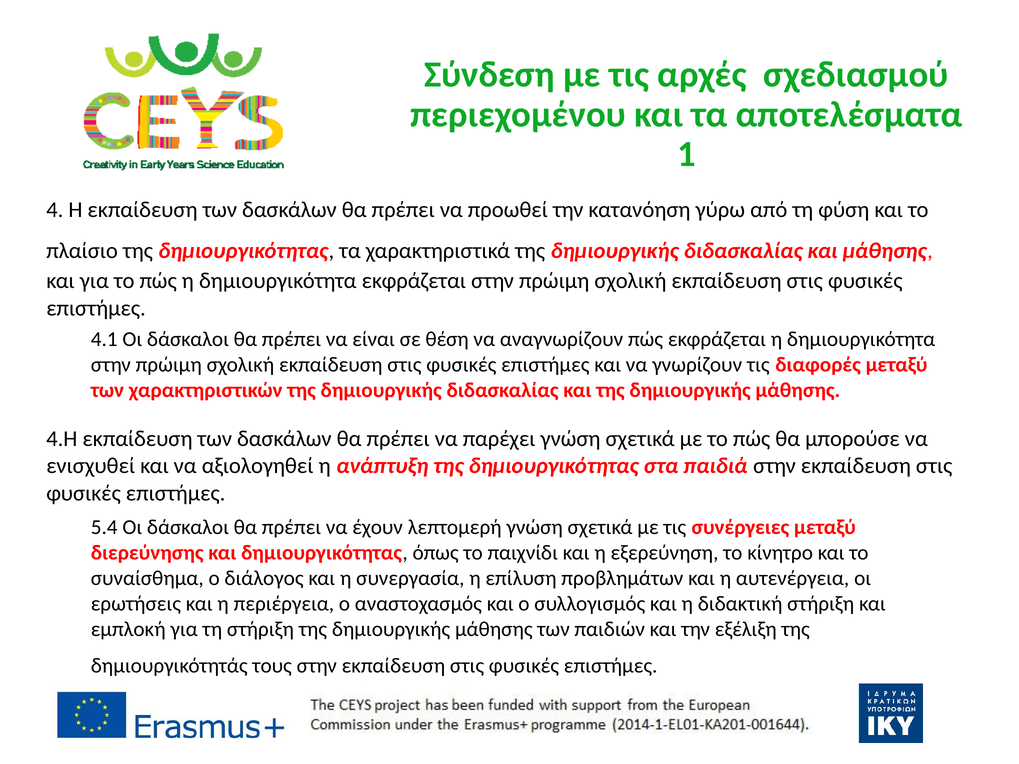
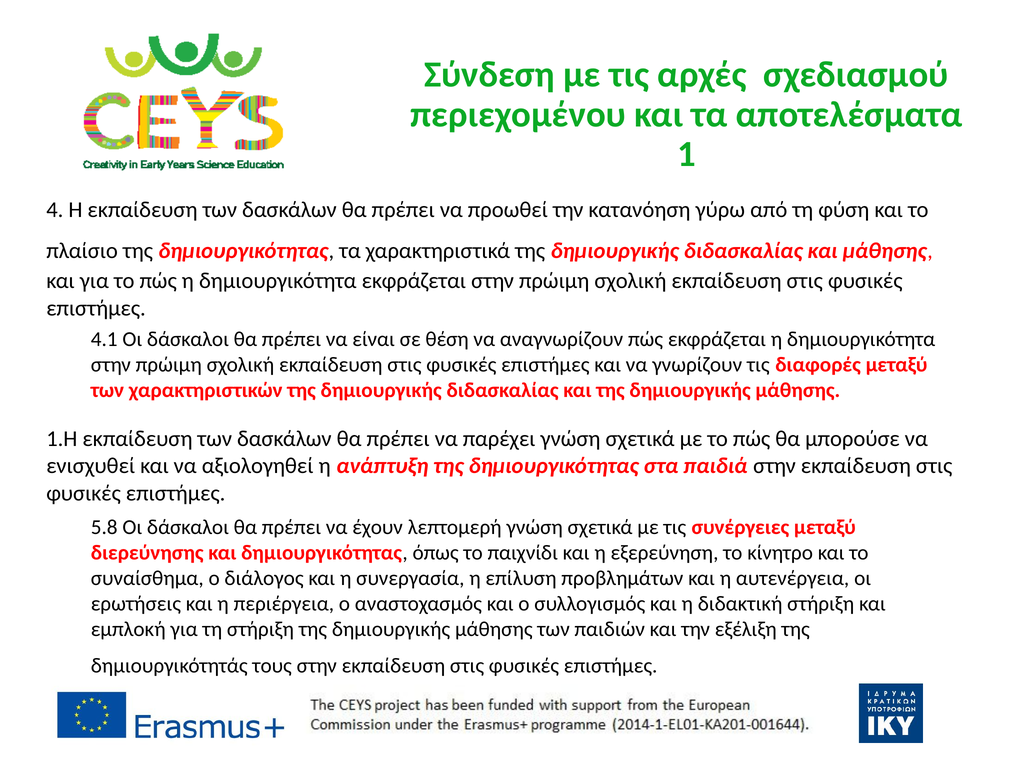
4.Η: 4.Η -> 1.Η
5.4: 5.4 -> 5.8
